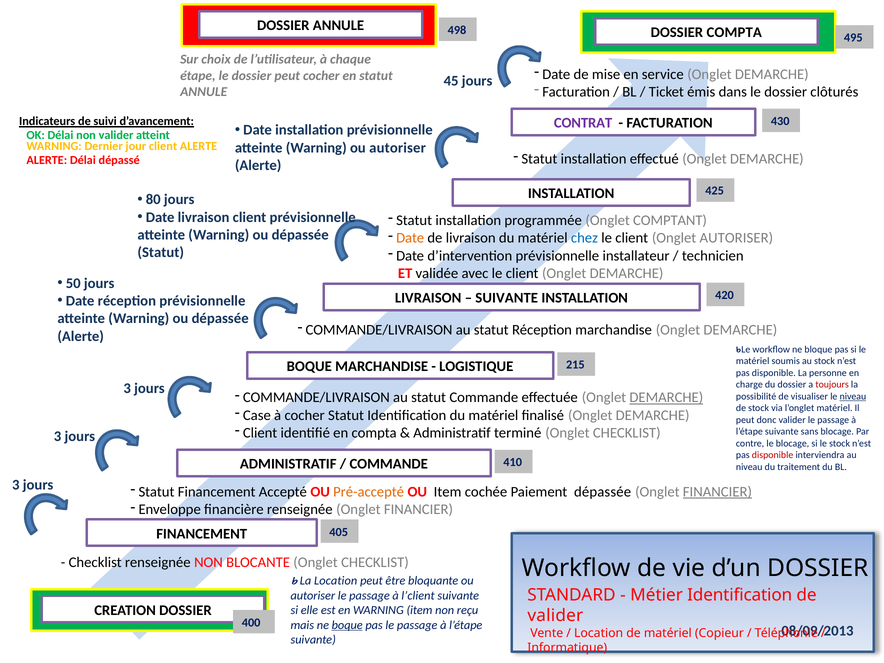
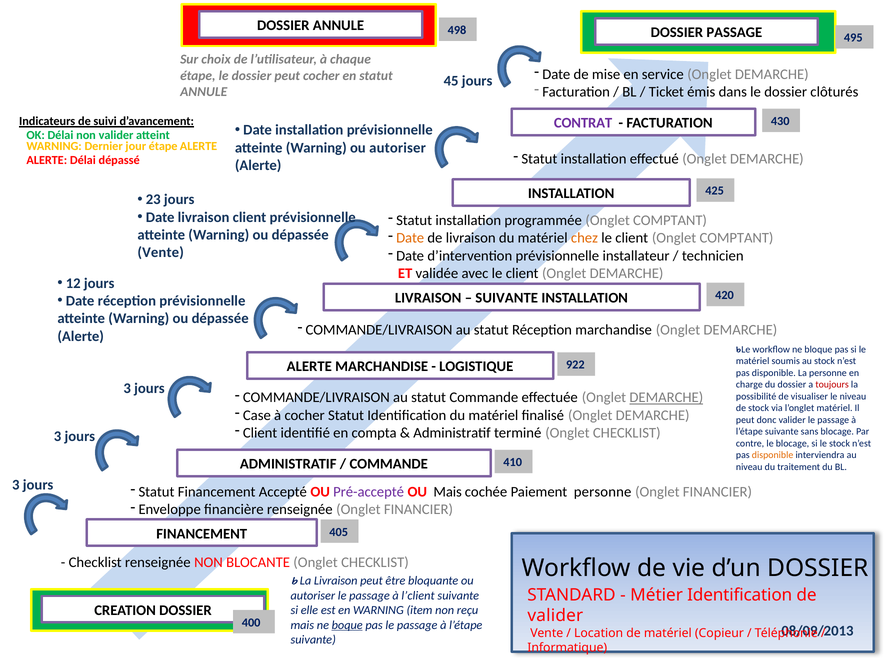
DOSSIER COMPTA: COMPTA -> PASSAGE
jour client: client -> étape
80: 80 -> 23
chez colour: blue -> orange
client Onglet AUTORISER: AUTORISER -> COMPTANT
Statut at (161, 253): Statut -> Vente
50: 50 -> 12
BOQUE at (309, 367): BOQUE -> ALERTE
215: 215 -> 922
niveau at (853, 396) underline: present -> none
disponible at (773, 455) colour: red -> orange
Pré-accepté colour: orange -> purple
OU Item: Item -> Mais
Paiement dépassée: dépassée -> personne
FINANCIER at (717, 492) underline: present -> none
La Location: Location -> Livraison
